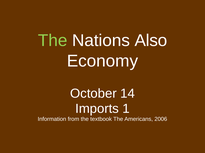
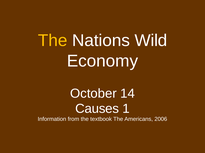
The at (53, 41) colour: light green -> yellow
Also: Also -> Wild
Imports: Imports -> Causes
